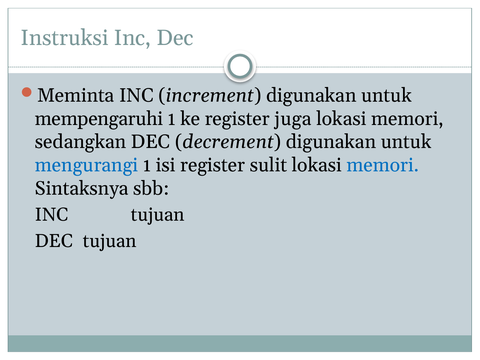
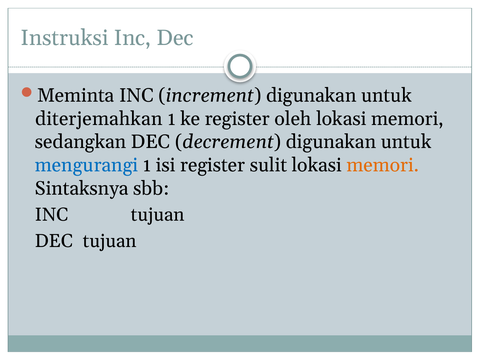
mempengaruhi: mempengaruhi -> diterjemahkan
juga: juga -> oleh
memori at (383, 165) colour: blue -> orange
